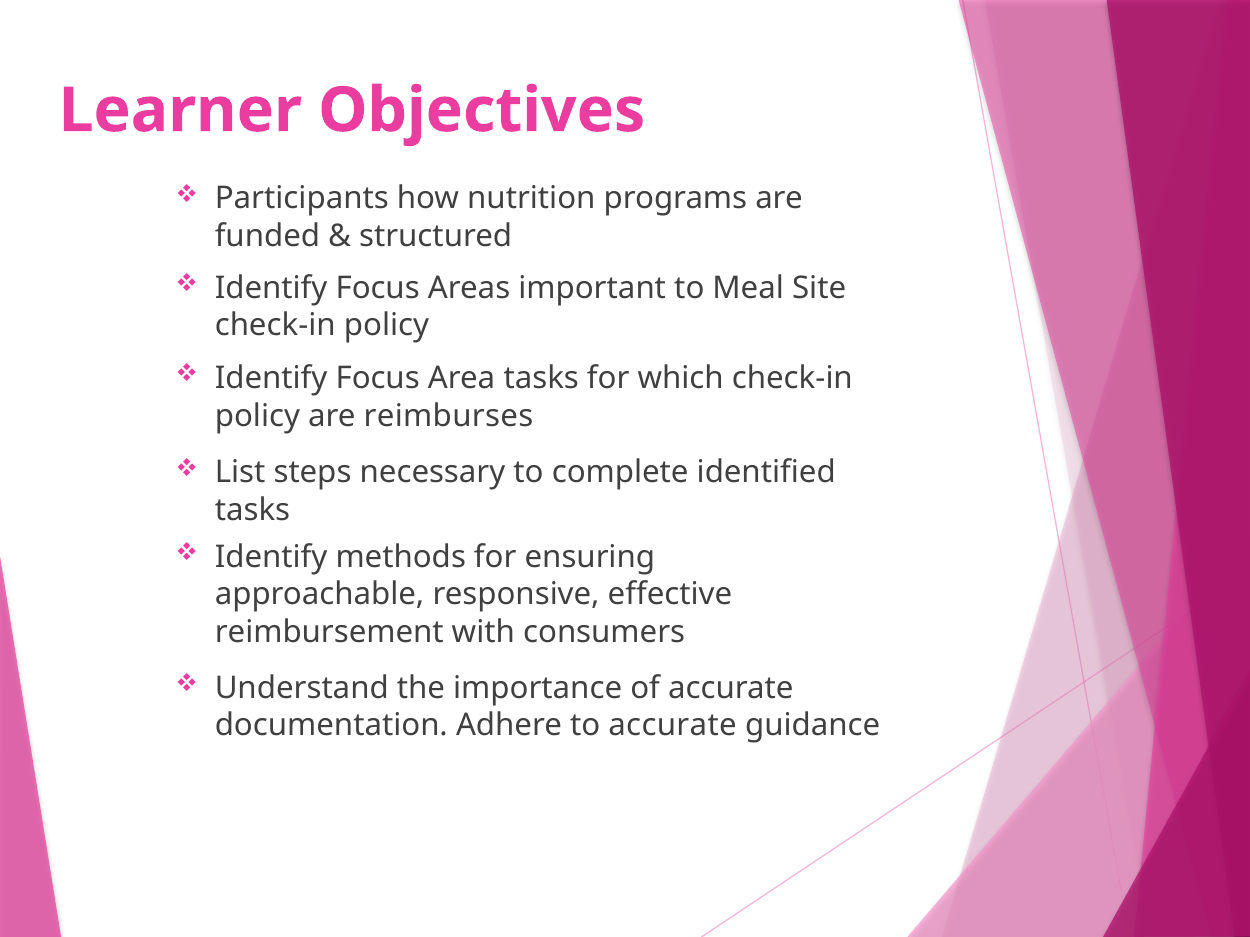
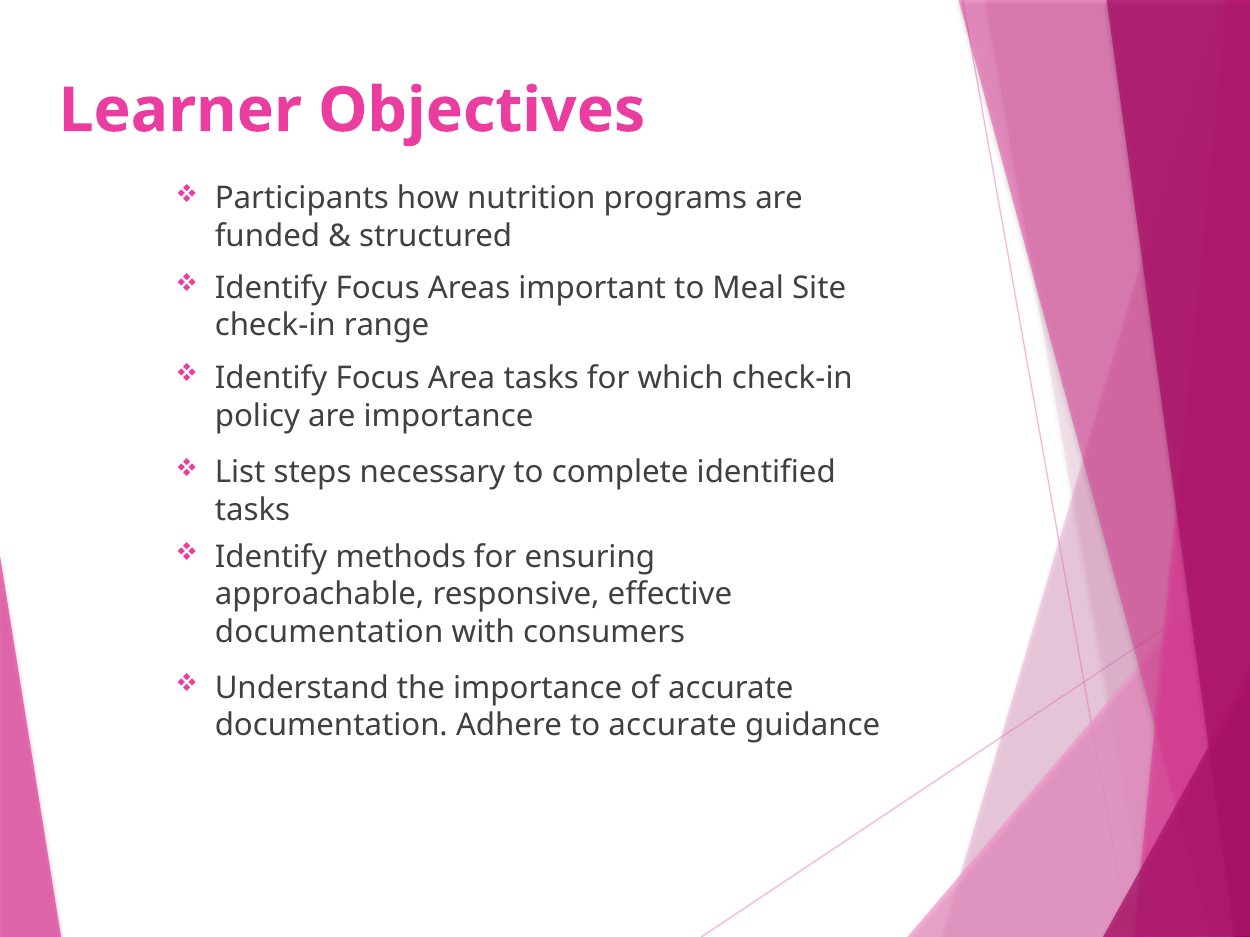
policy at (386, 325): policy -> range
are reimburses: reimburses -> importance
reimbursement at (329, 632): reimbursement -> documentation
